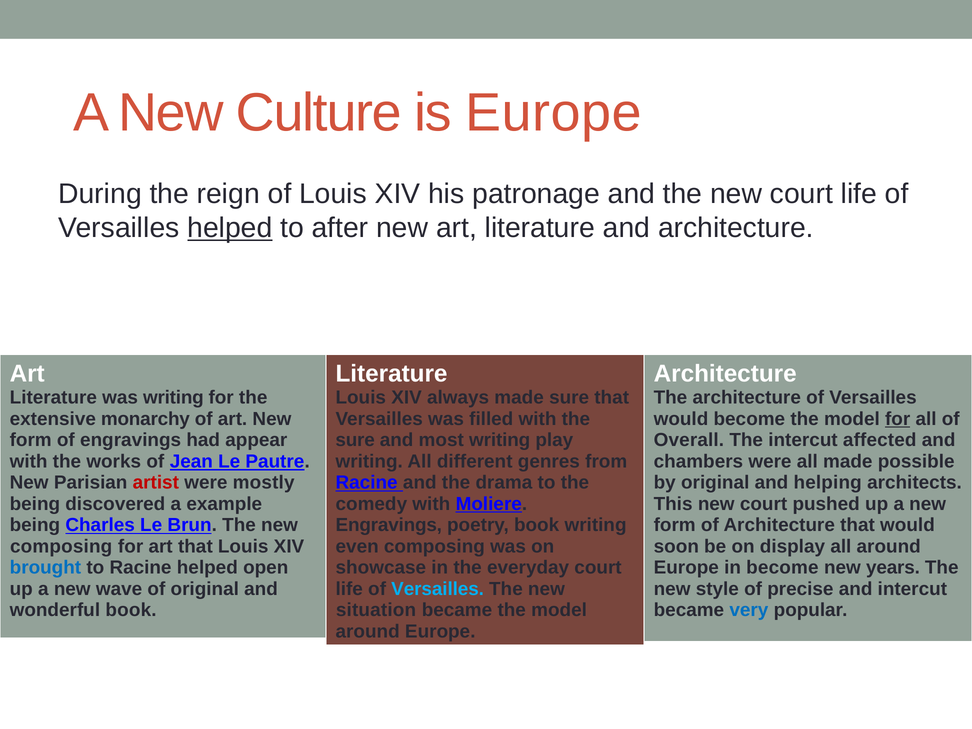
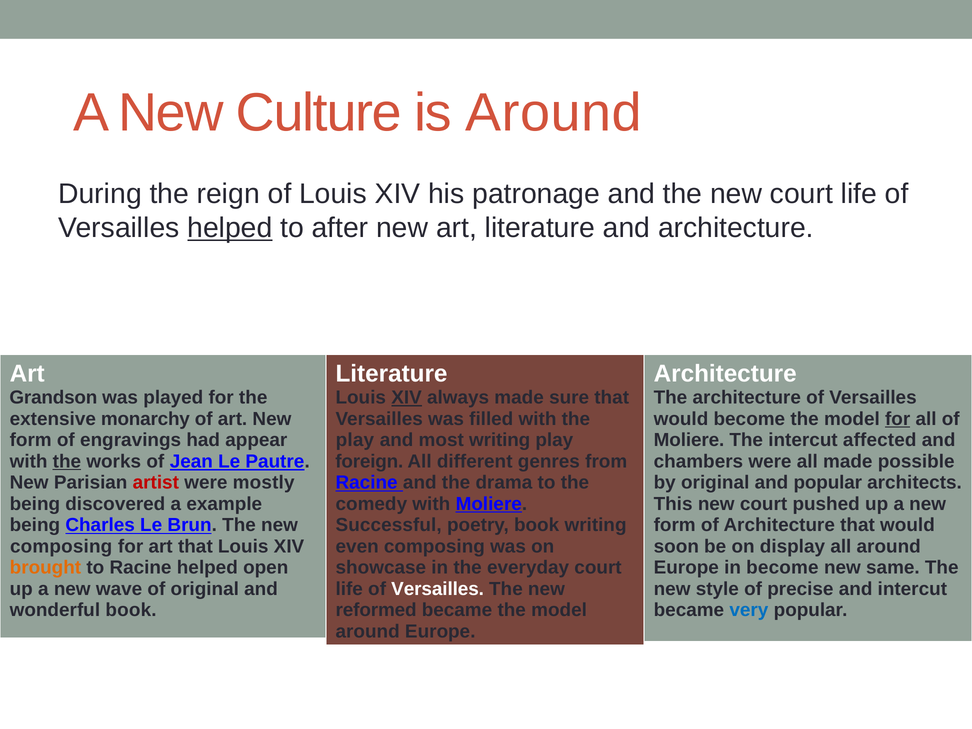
is Europe: Europe -> Around
Literature at (53, 398): Literature -> Grandson
was writing: writing -> played
XIV at (407, 398) underline: none -> present
sure at (355, 440): sure -> play
Overall at (689, 440): Overall -> Moliere
the at (67, 461) underline: none -> present
writing at (369, 461): writing -> foreign
and helping: helping -> popular
Engravings at (389, 525): Engravings -> Successful
brought colour: blue -> orange
years: years -> same
Versailles at (438, 589) colour: light blue -> white
situation: situation -> reformed
